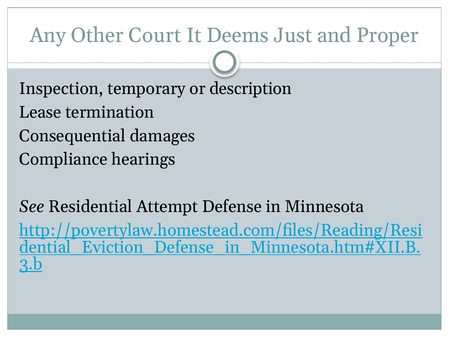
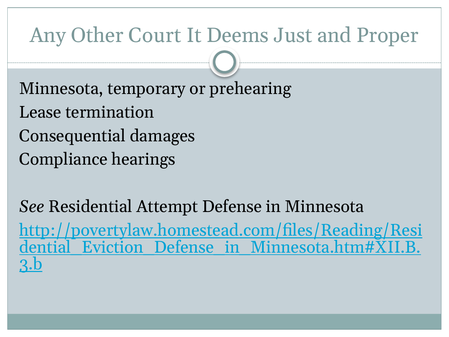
Inspection at (61, 88): Inspection -> Minnesota
description: description -> prehearing
